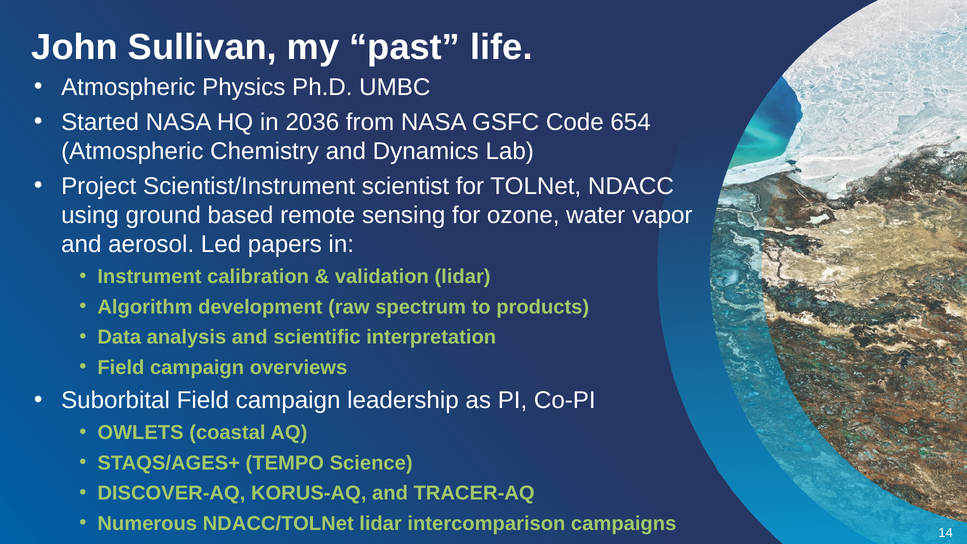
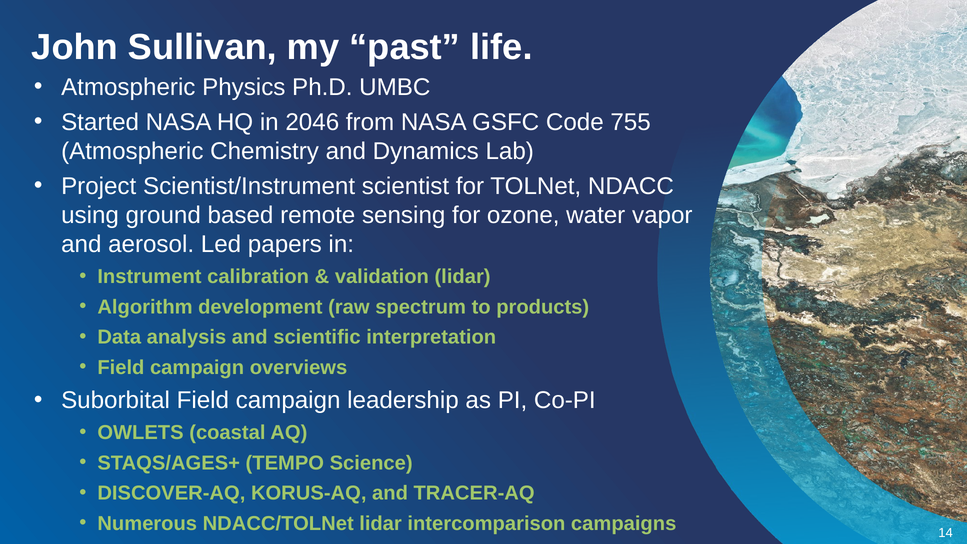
2036: 2036 -> 2046
654: 654 -> 755
